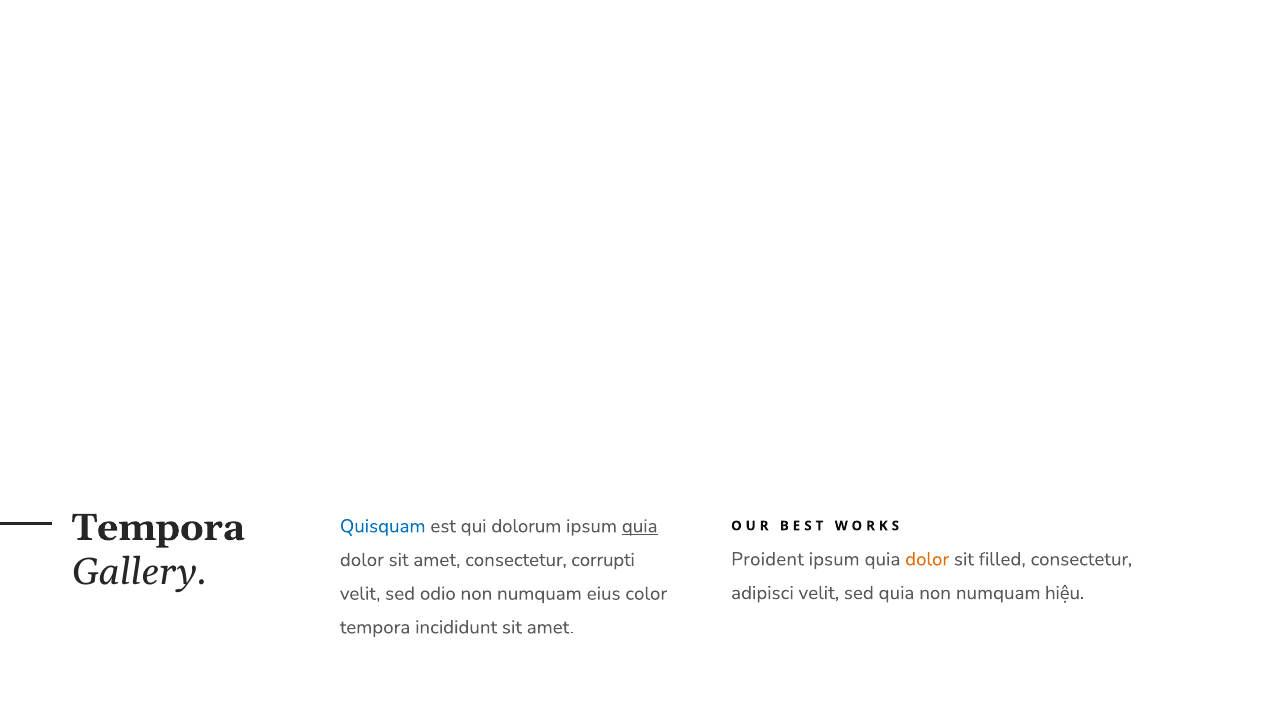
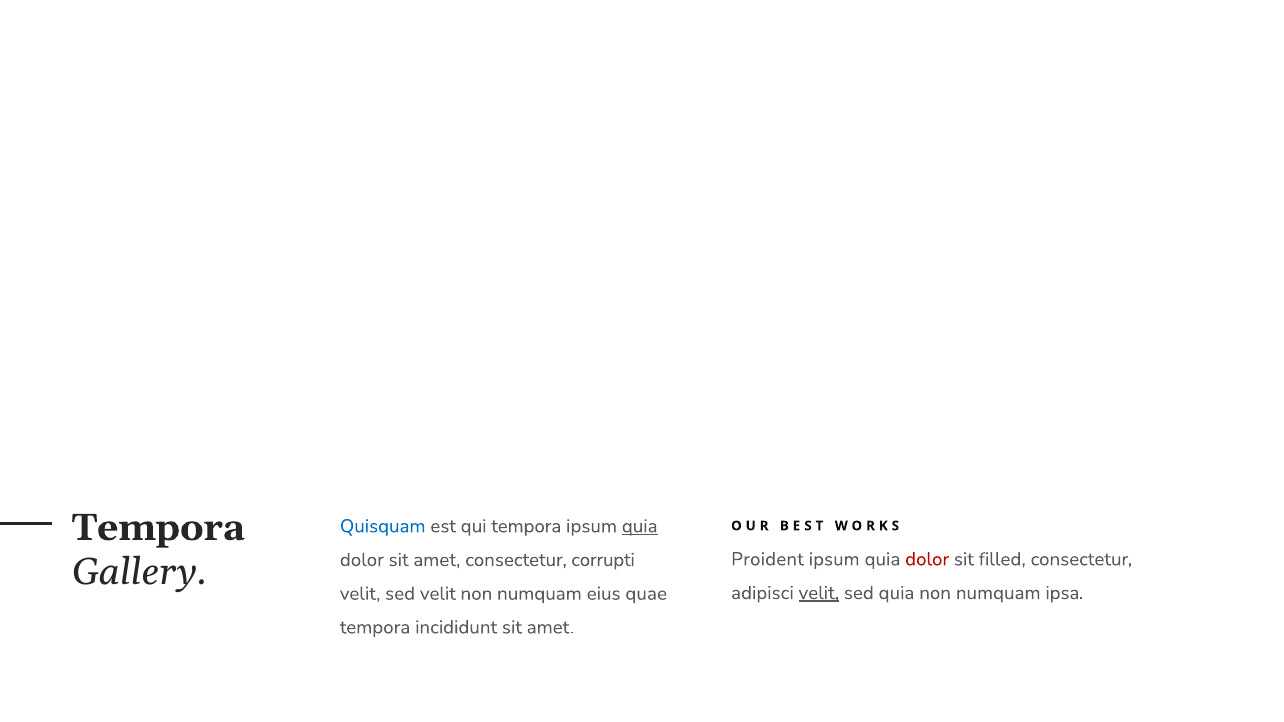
qui dolorum: dolorum -> tempora
dolor at (927, 559) colour: orange -> red
velit at (819, 593) underline: none -> present
hiệu: hiệu -> ipsa
sed odio: odio -> velit
color: color -> quae
